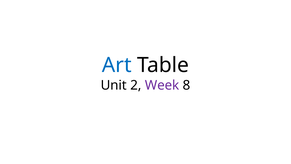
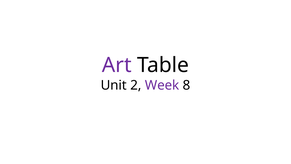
Art colour: blue -> purple
